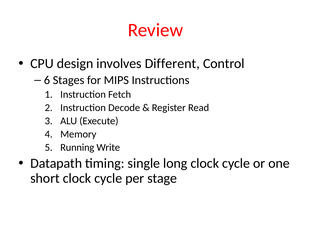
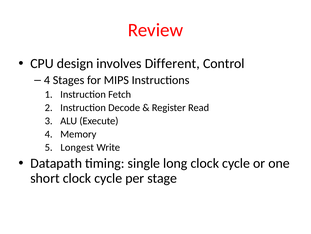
6 at (47, 80): 6 -> 4
Running: Running -> Longest
